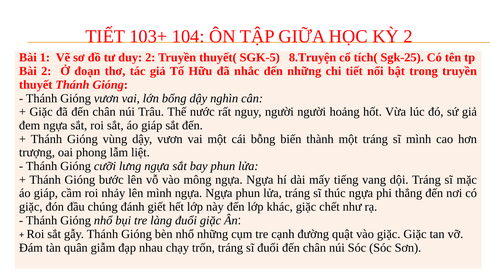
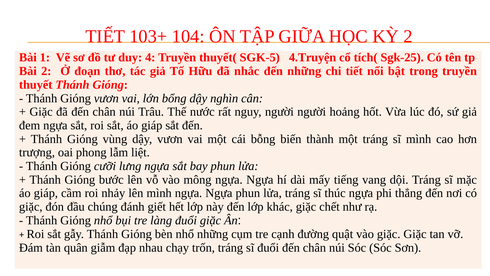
duy 2: 2 -> 4
8.Truyện: 8.Truyện -> 4.Truyện
